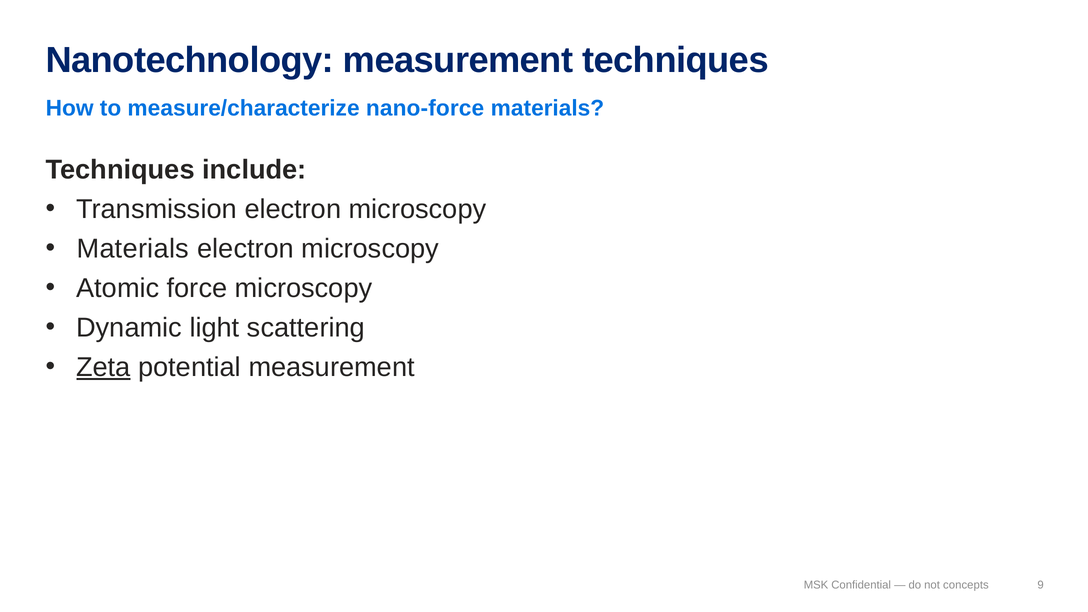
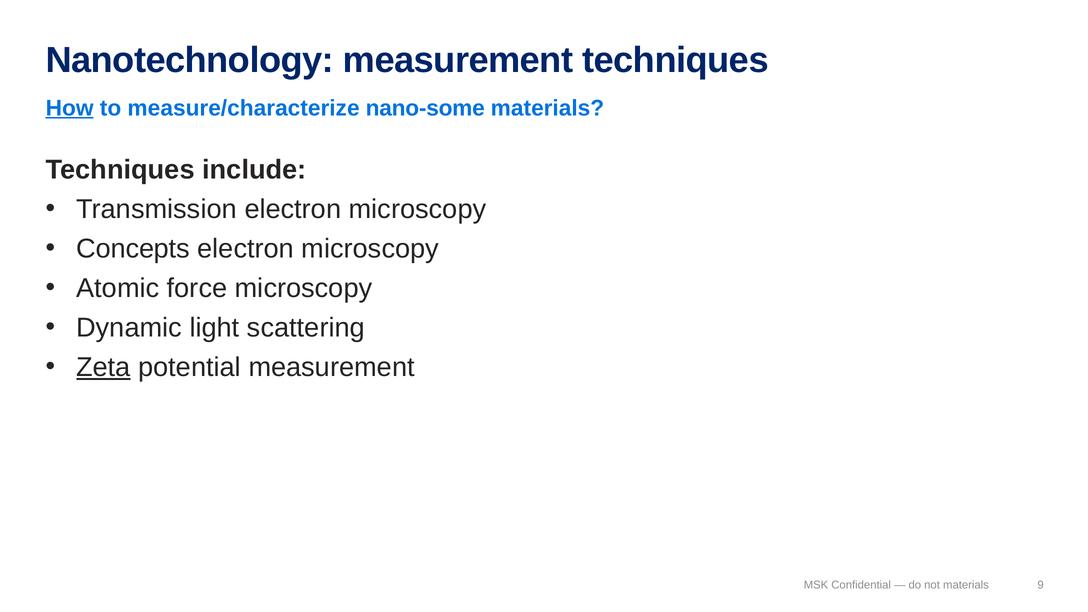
How underline: none -> present
nano-force: nano-force -> nano-some
Materials at (133, 249): Materials -> Concepts
not concepts: concepts -> materials
